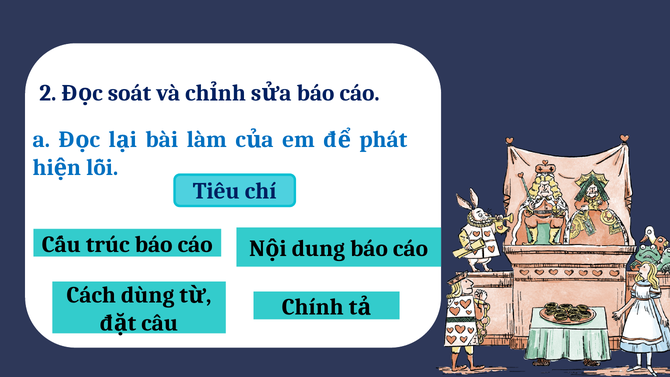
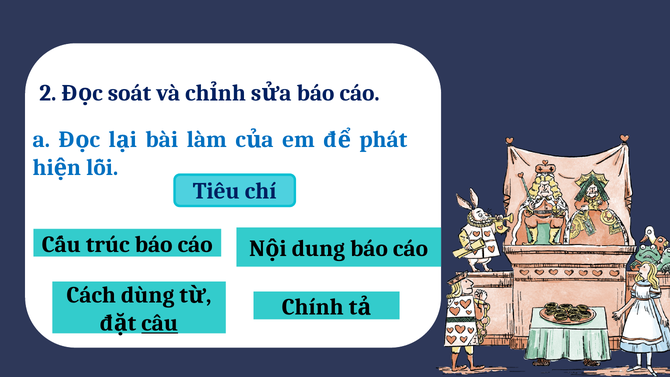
câu underline: none -> present
